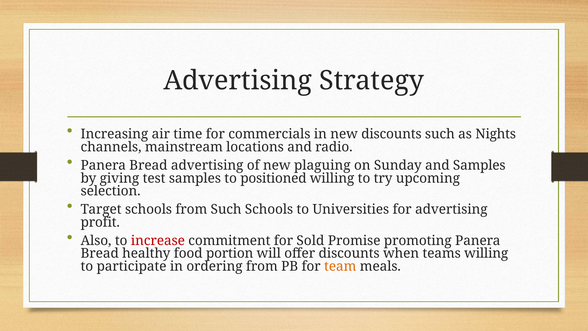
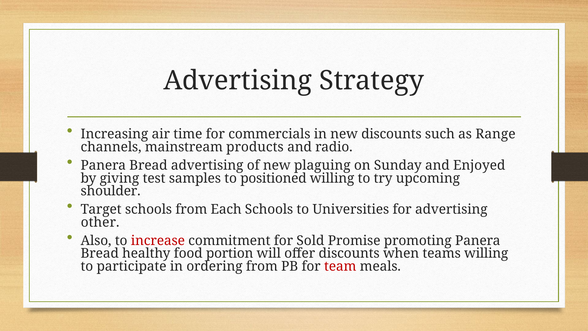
Nights: Nights -> Range
locations: locations -> products
and Samples: Samples -> Enjoyed
selection: selection -> shoulder
from Such: Such -> Each
profit: profit -> other
team colour: orange -> red
